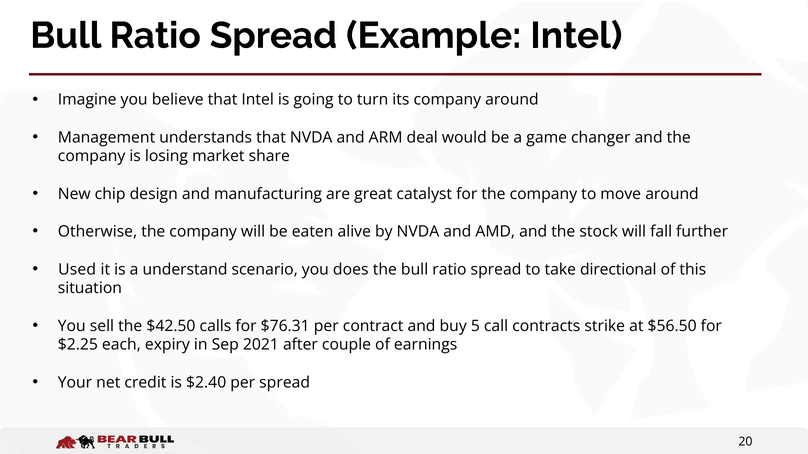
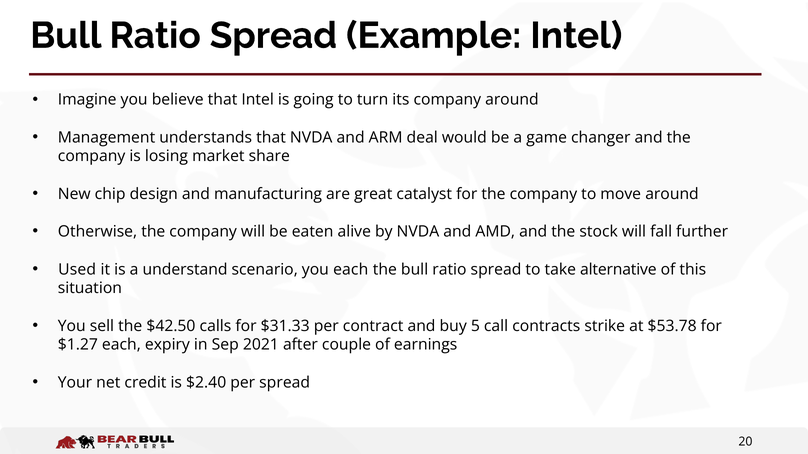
you does: does -> each
directional: directional -> alternative
$76.31: $76.31 -> $31.33
$56.50: $56.50 -> $53.78
$2.25: $2.25 -> $1.27
